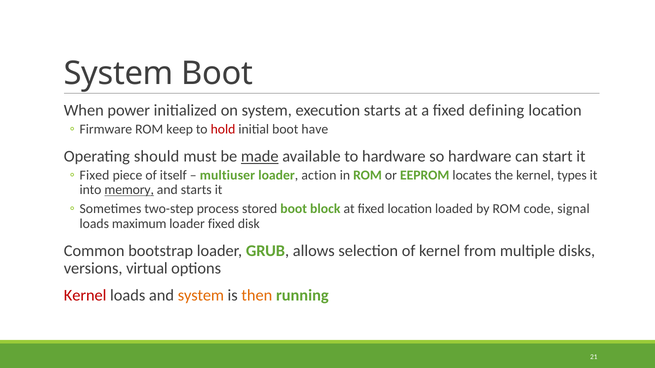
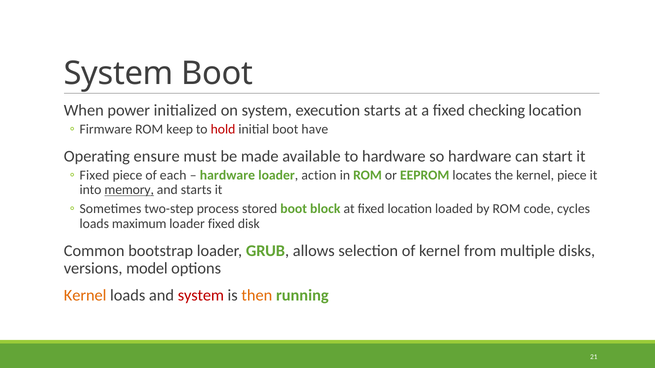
defining: defining -> checking
should: should -> ensure
made underline: present -> none
itself: itself -> each
multiuser at (227, 175): multiuser -> hardware
kernel types: types -> piece
signal: signal -> cycles
virtual: virtual -> model
Kernel at (85, 296) colour: red -> orange
system at (201, 296) colour: orange -> red
